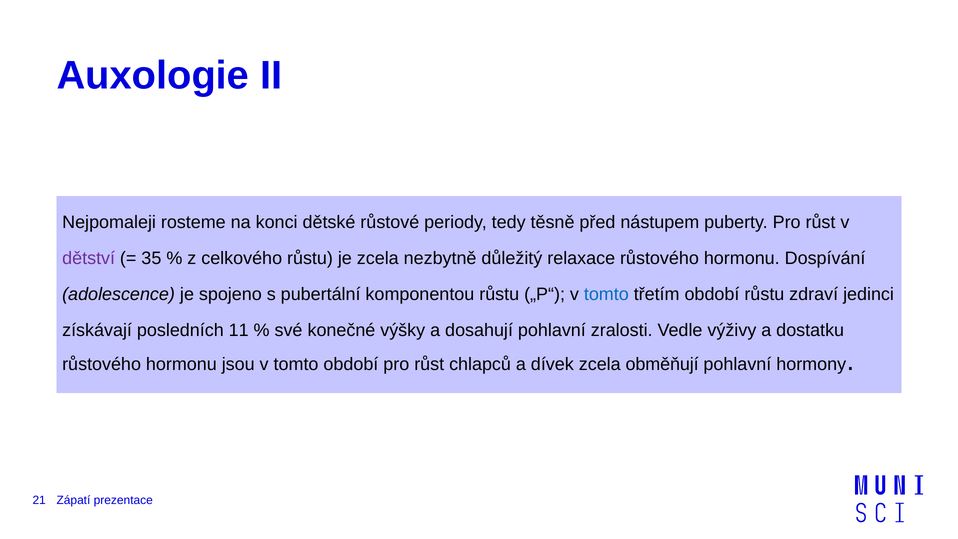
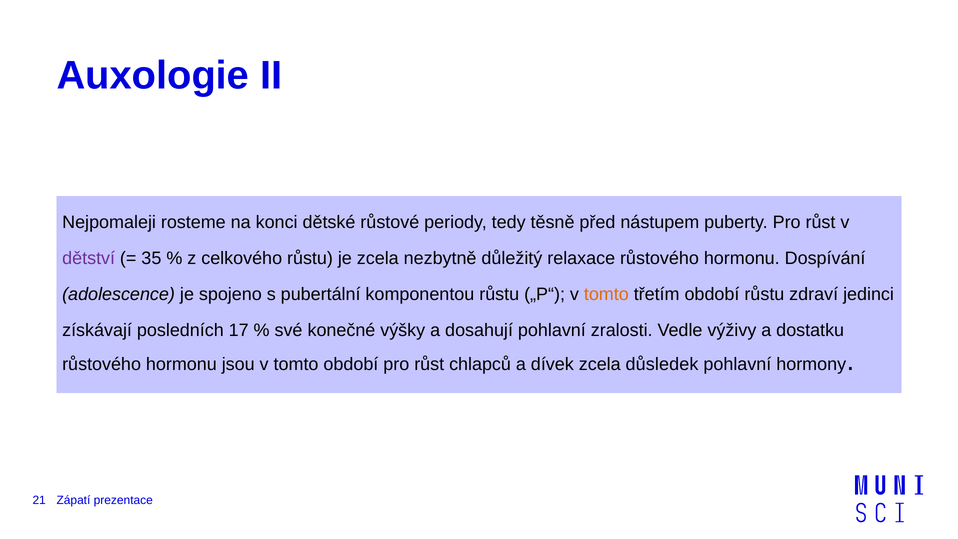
tomto at (606, 294) colour: blue -> orange
11: 11 -> 17
obměňují: obměňují -> důsledek
